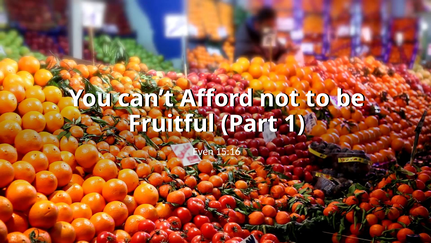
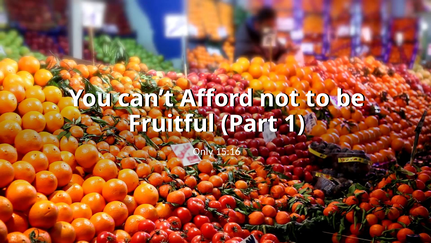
Even: Even -> Only
